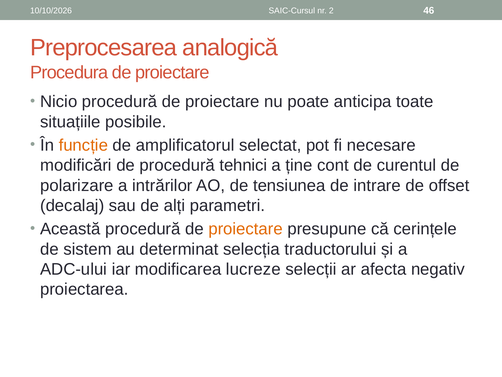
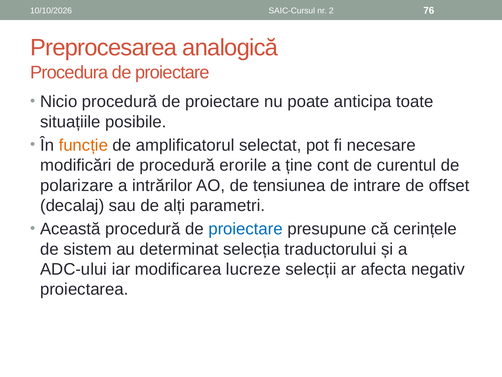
46: 46 -> 76
tehnici: tehnici -> erorile
proiectare at (246, 229) colour: orange -> blue
